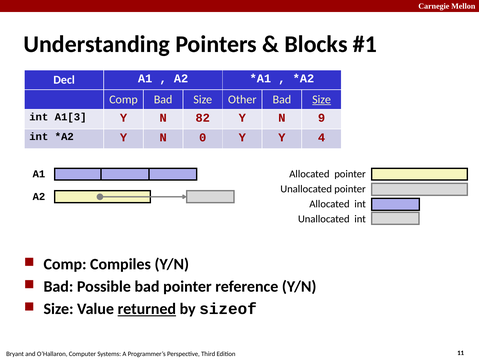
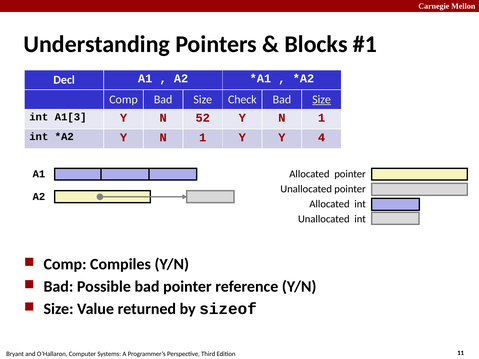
Other: Other -> Check
82: 82 -> 52
9 at (322, 118): 9 -> 1
0 at (203, 137): 0 -> 1
returned underline: present -> none
